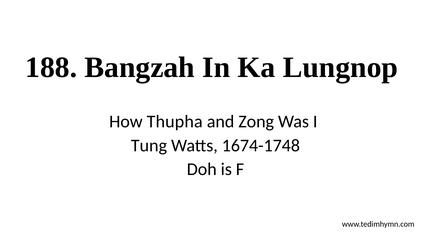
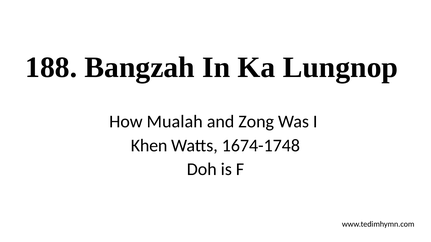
Thupha: Thupha -> Mualah
Tung: Tung -> Khen
